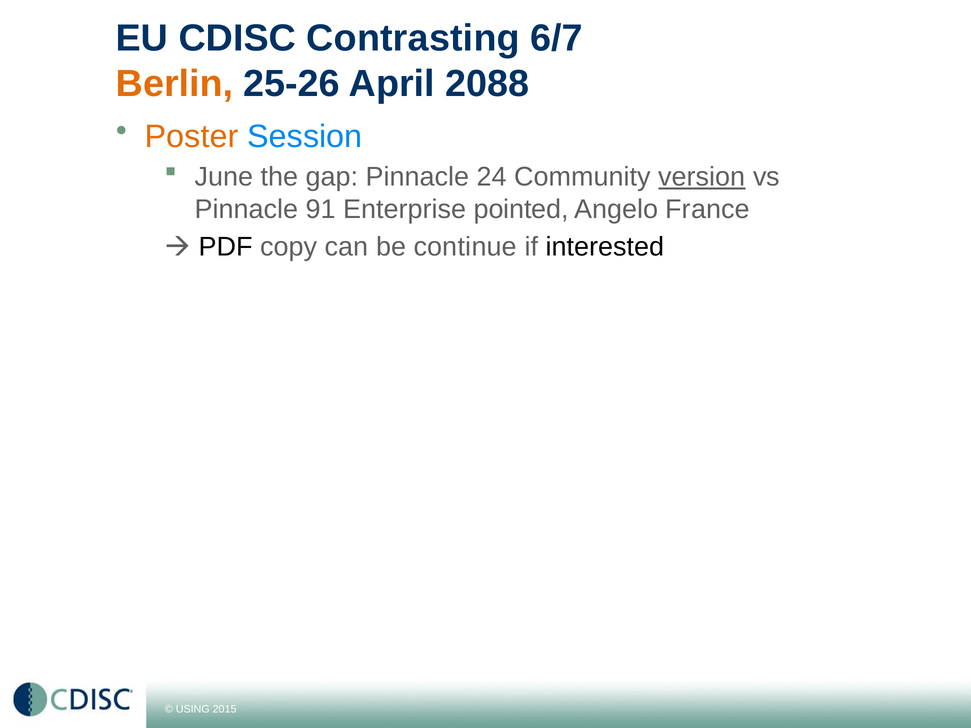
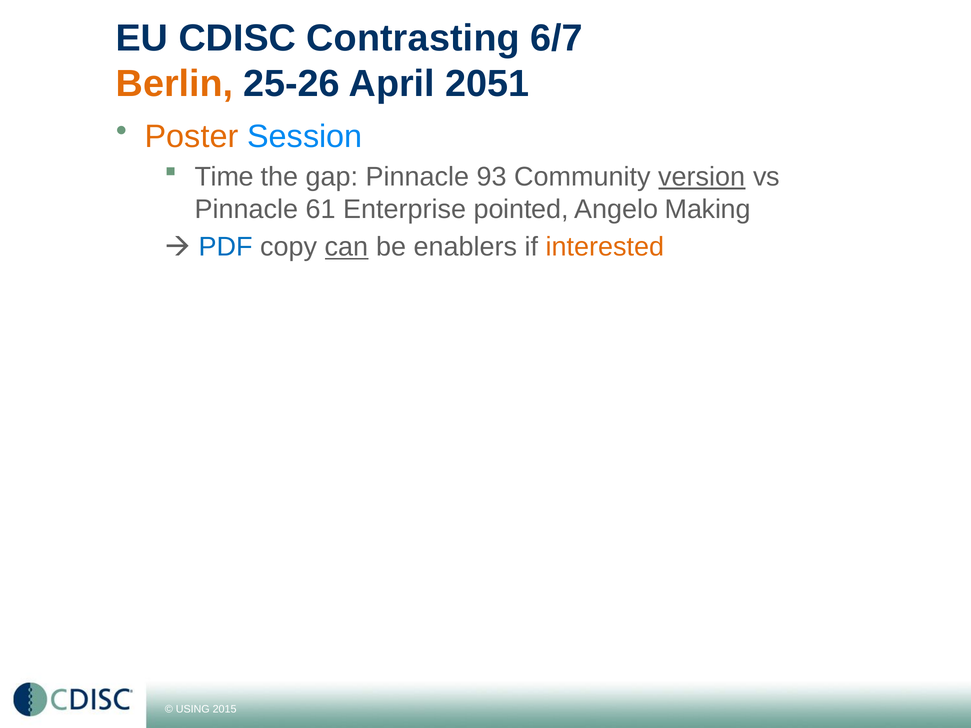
2088: 2088 -> 2051
June: June -> Time
24: 24 -> 93
91: 91 -> 61
France: France -> Making
PDF colour: black -> blue
can underline: none -> present
continue: continue -> enablers
interested colour: black -> orange
